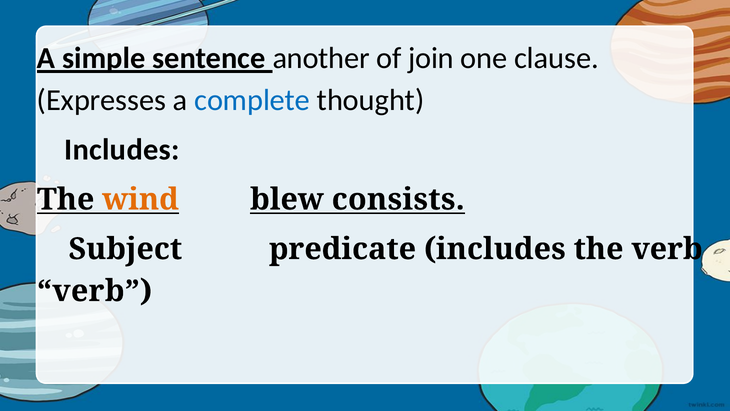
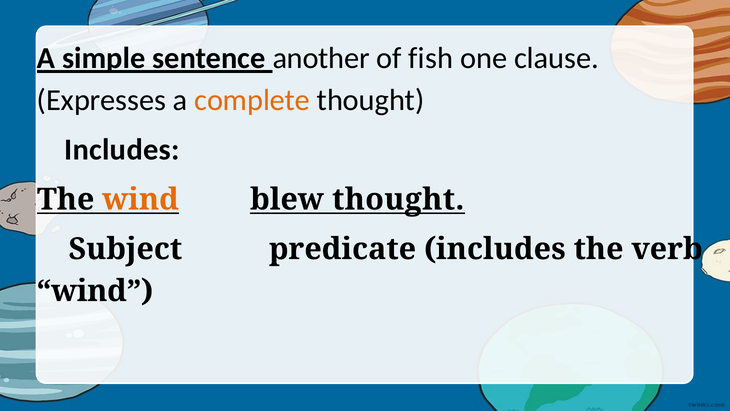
join: join -> fish
complete colour: blue -> orange
blew consists: consists -> thought
verb at (95, 291): verb -> wind
